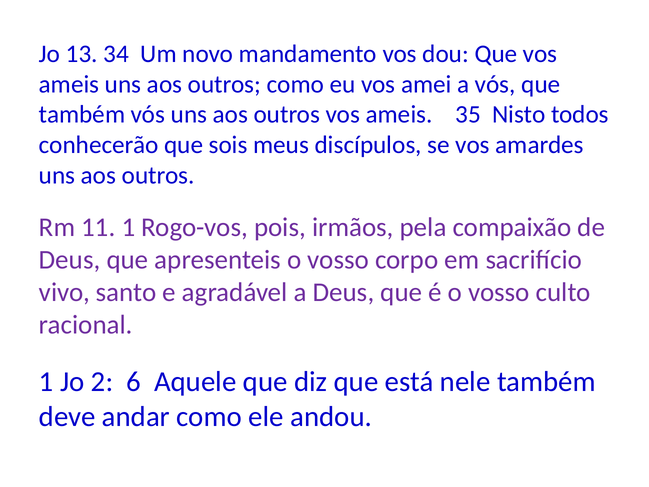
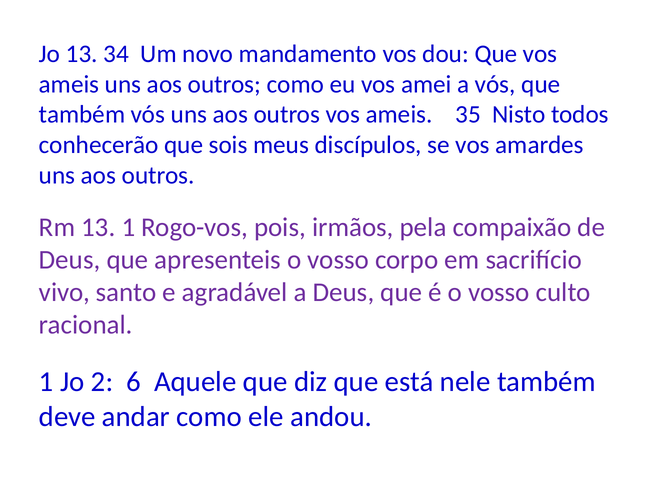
Rm 11: 11 -> 13
